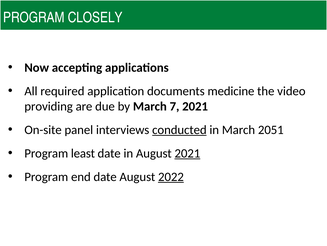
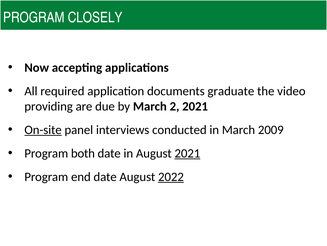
medicine: medicine -> graduate
7: 7 -> 2
On-site underline: none -> present
conducted underline: present -> none
2051: 2051 -> 2009
least: least -> both
